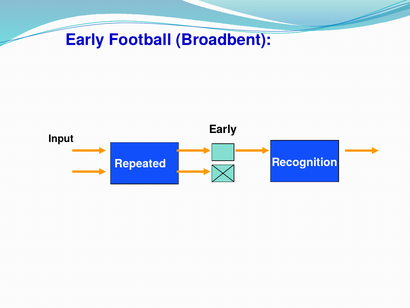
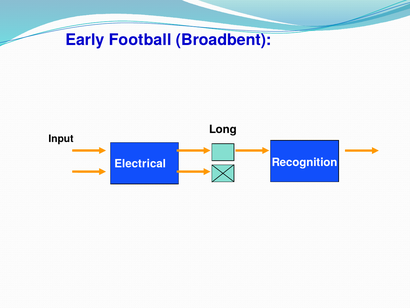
Early at (223, 129): Early -> Long
Repeated: Repeated -> Electrical
